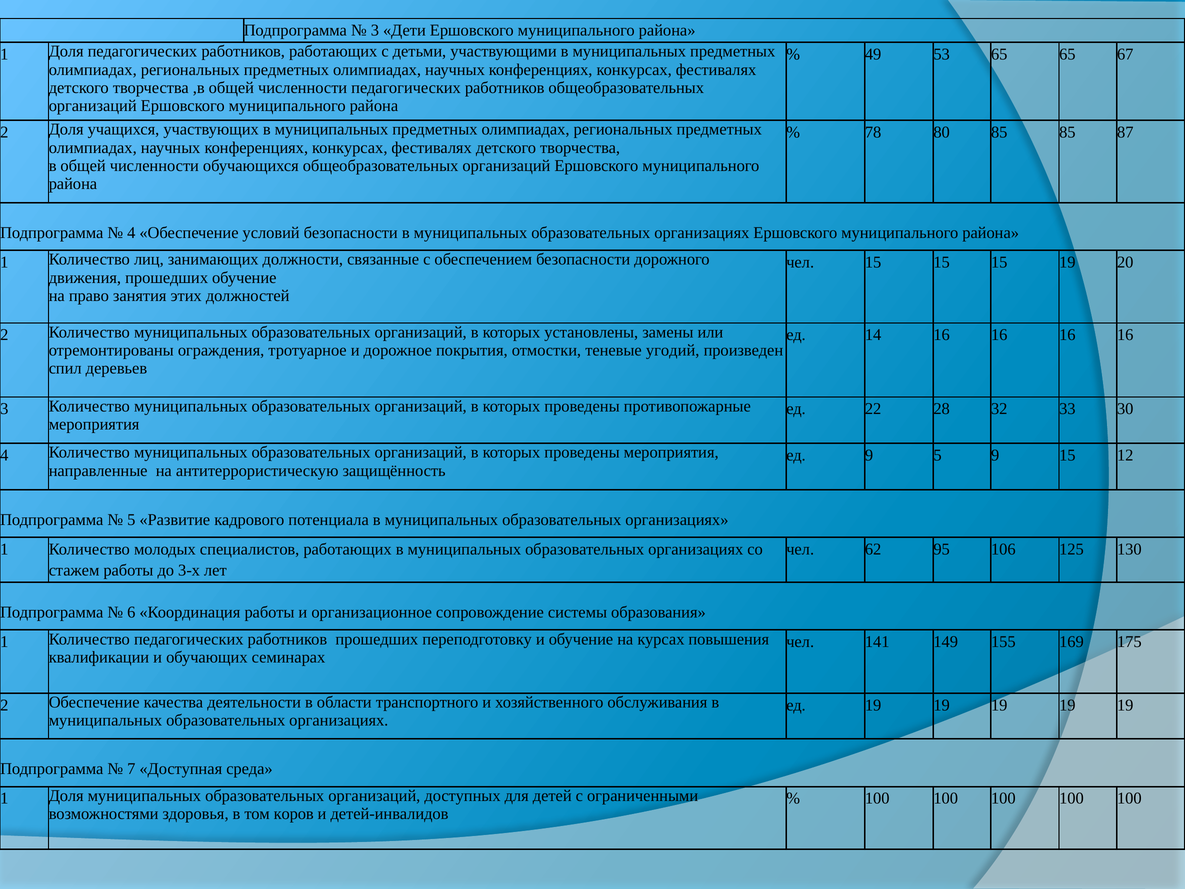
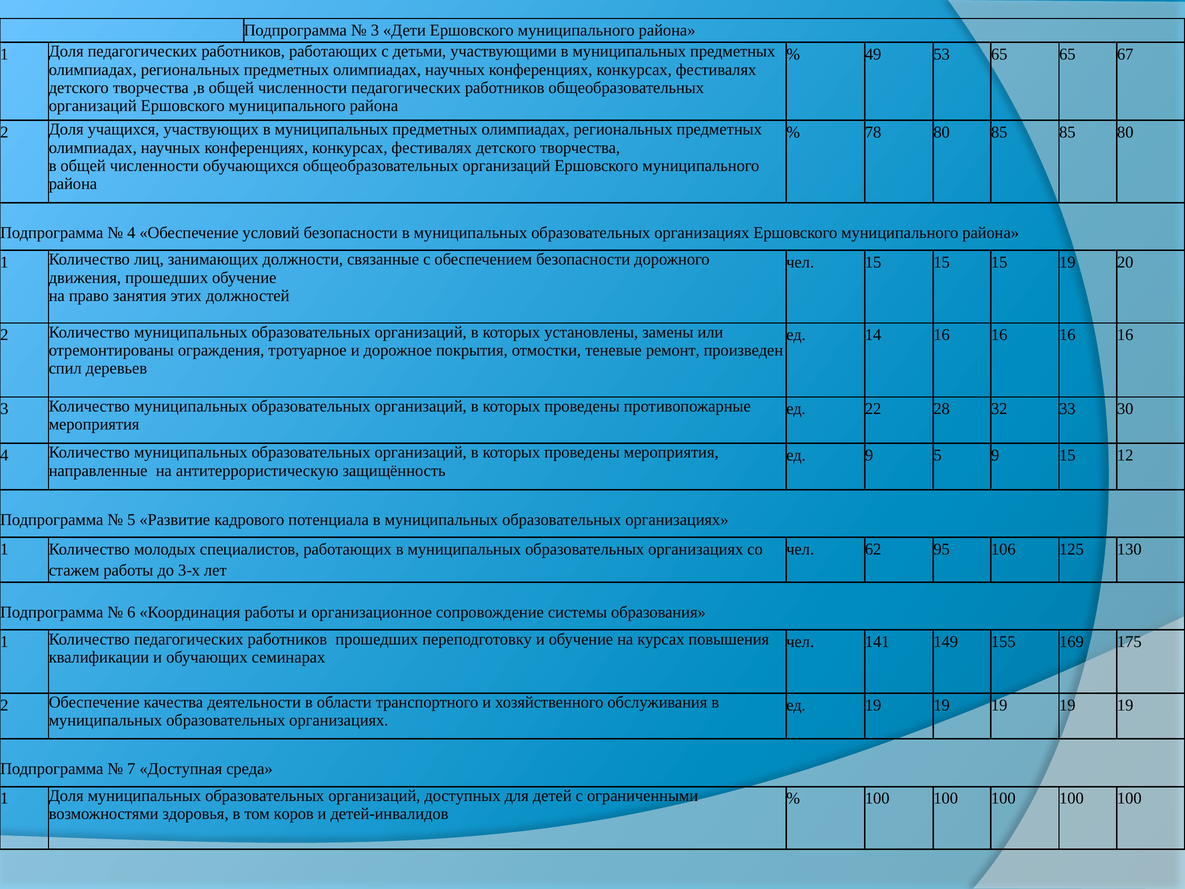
85 87: 87 -> 80
угодий: угодий -> ремонт
